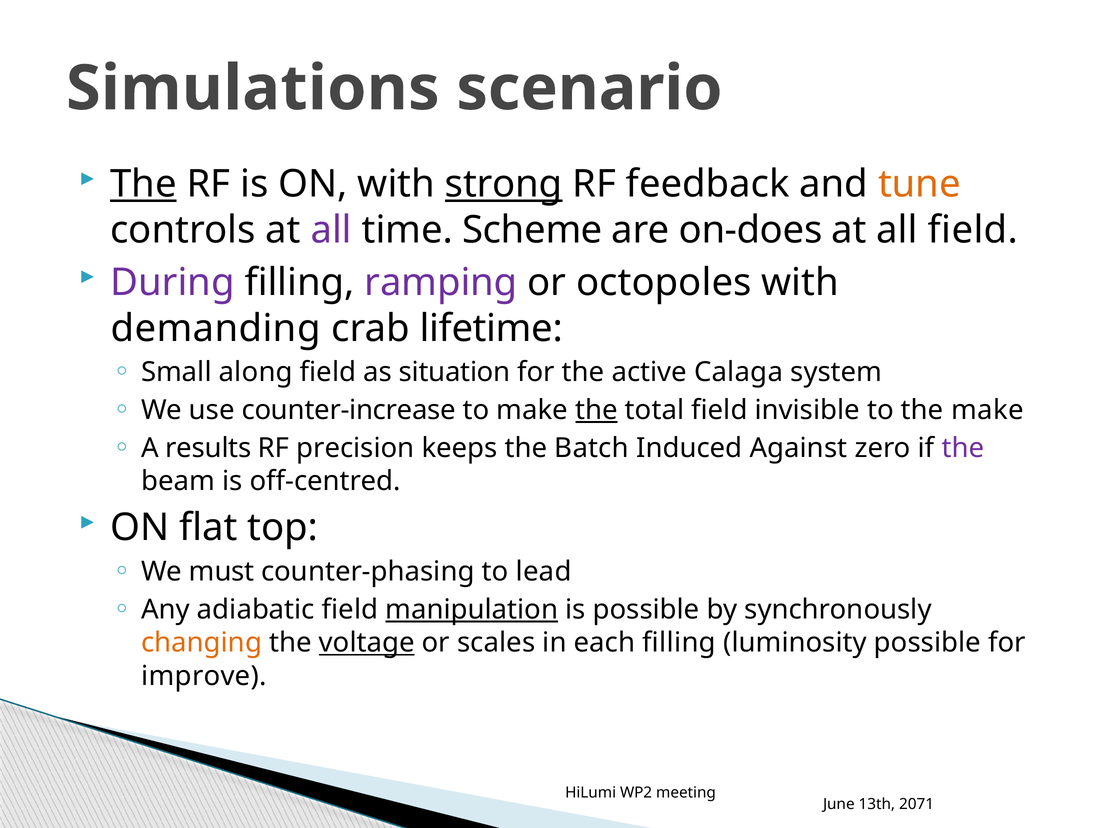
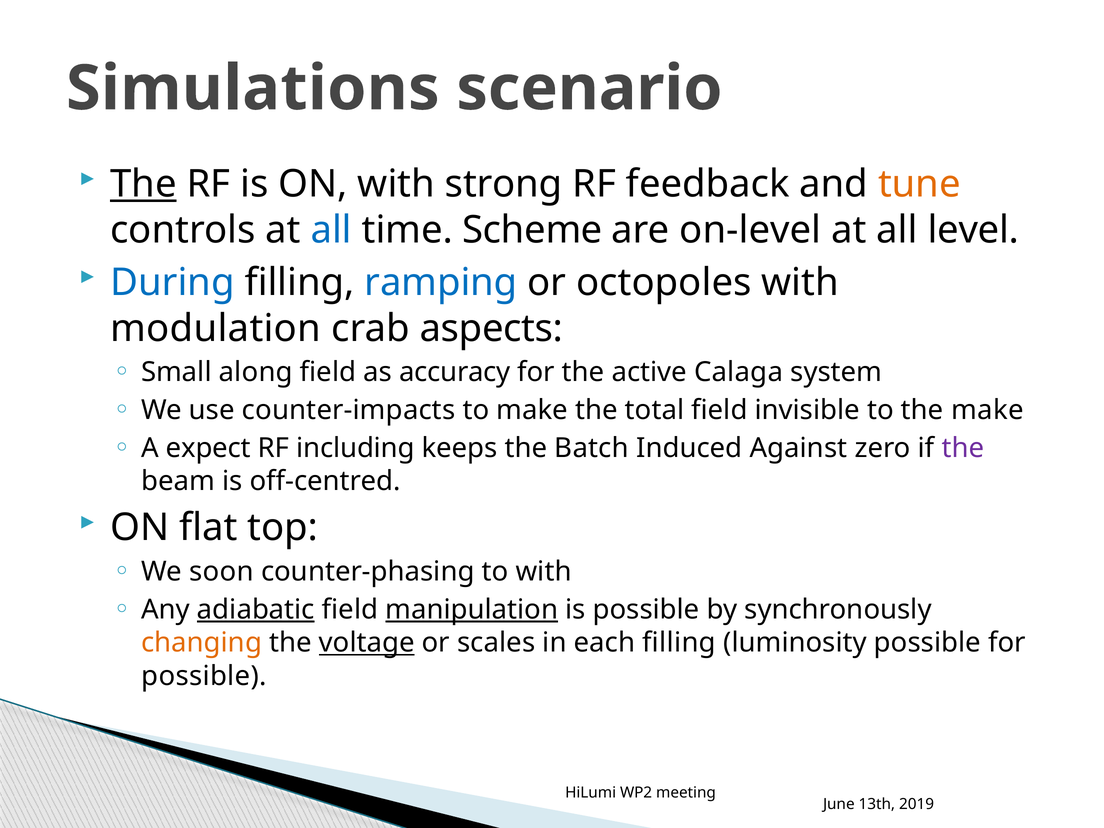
strong underline: present -> none
all at (331, 230) colour: purple -> blue
on-does: on-does -> on-level
all field: field -> level
During colour: purple -> blue
ramping colour: purple -> blue
demanding: demanding -> modulation
lifetime: lifetime -> aspects
situation: situation -> accuracy
counter-increase: counter-increase -> counter-impacts
the at (597, 410) underline: present -> none
results: results -> expect
precision: precision -> including
must: must -> soon
to lead: lead -> with
adiabatic underline: none -> present
improve at (204, 676): improve -> possible
2071: 2071 -> 2019
